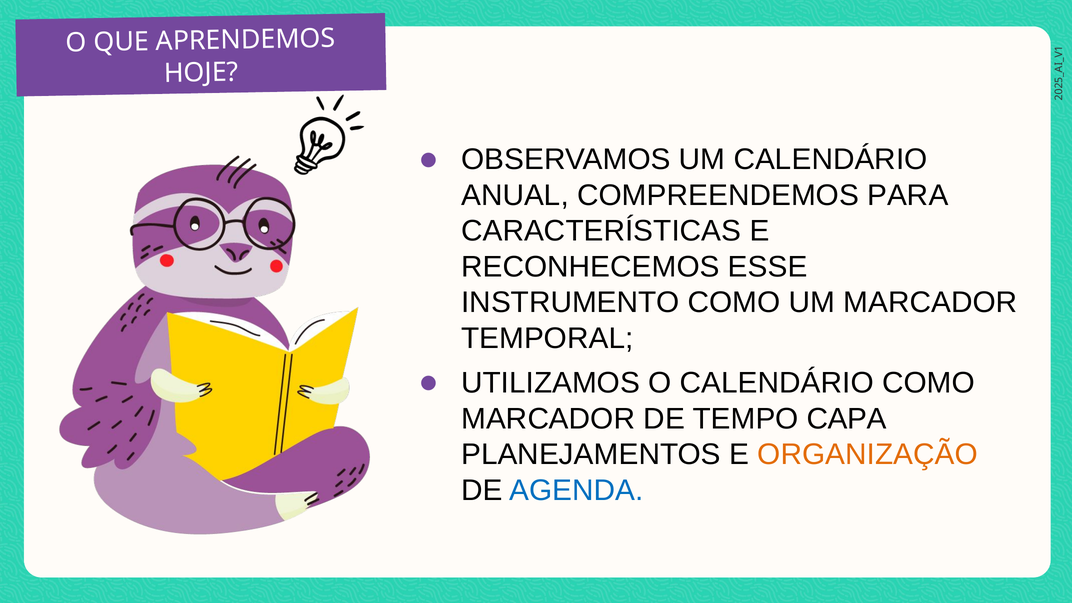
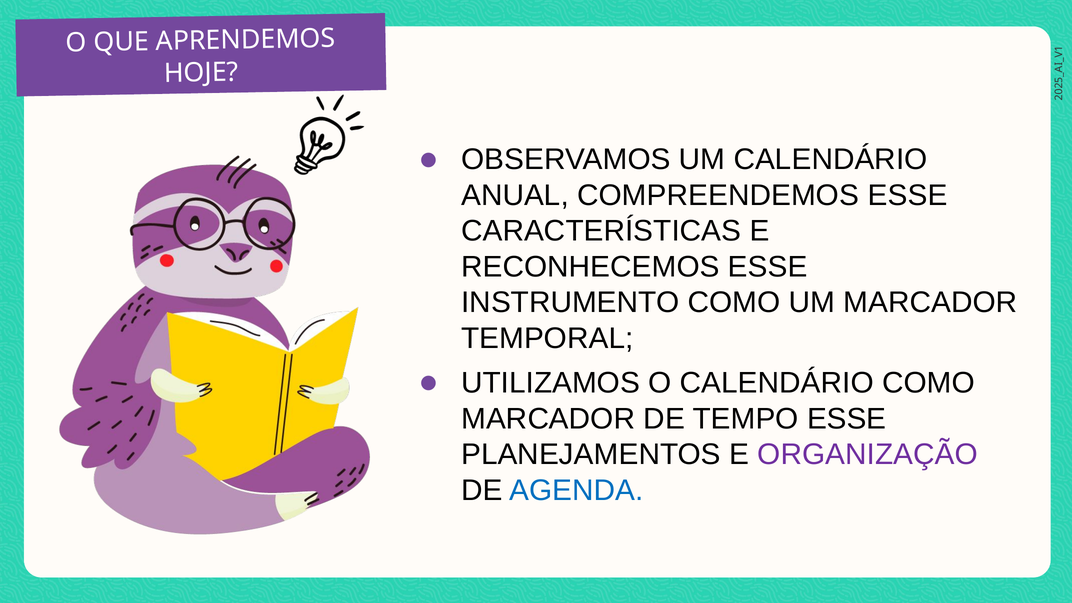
COMPREENDEMOS PARA: PARA -> ESSE
TEMPO CAPA: CAPA -> ESSE
ORGANIZAÇÃO colour: orange -> purple
